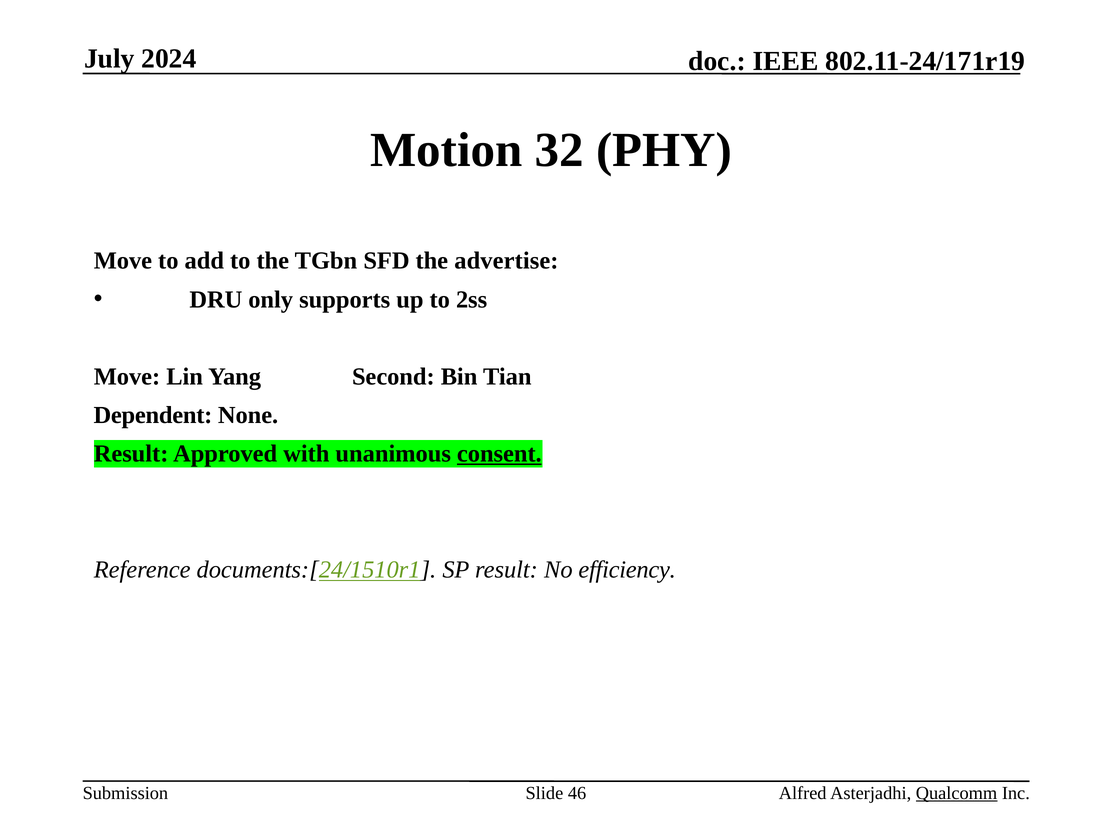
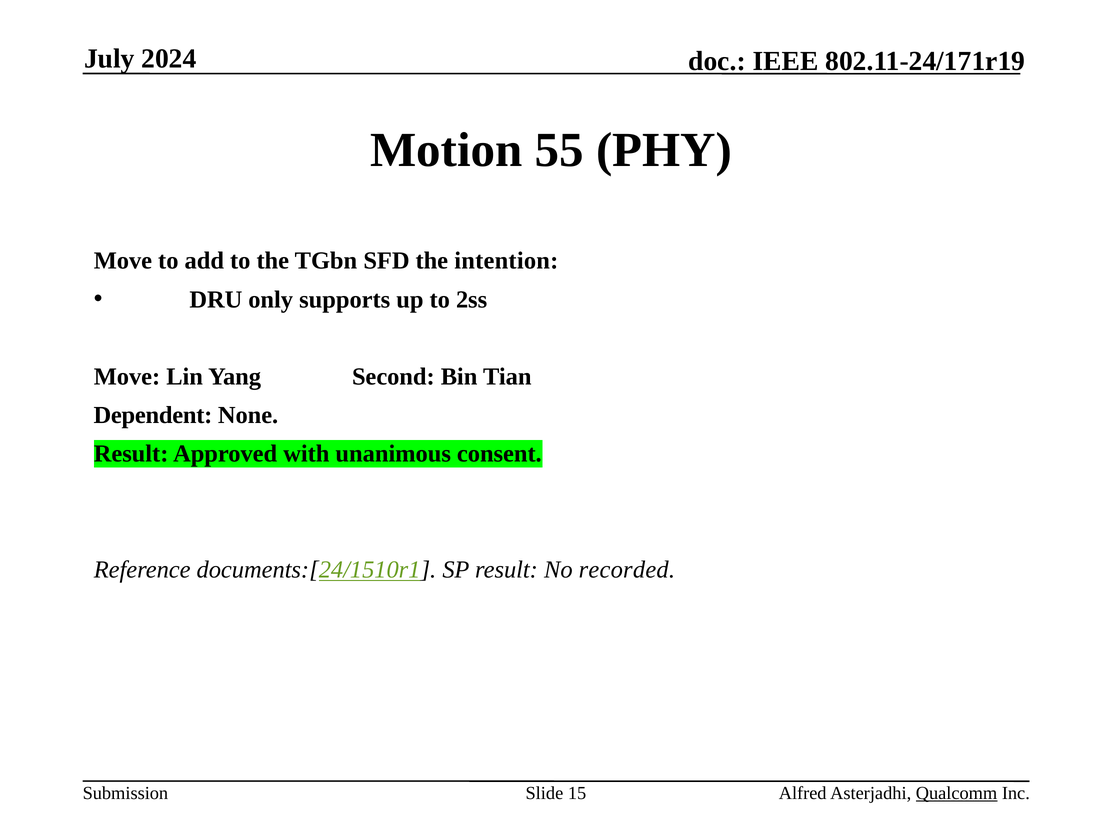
32: 32 -> 55
advertise: advertise -> intention
consent underline: present -> none
efficiency: efficiency -> recorded
46: 46 -> 15
